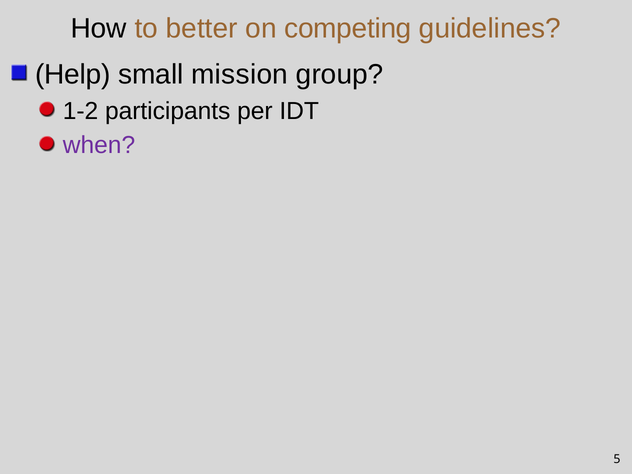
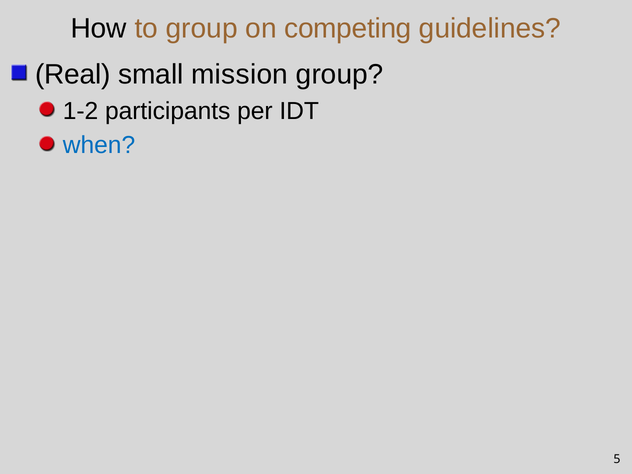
to better: better -> group
Help: Help -> Real
when colour: purple -> blue
